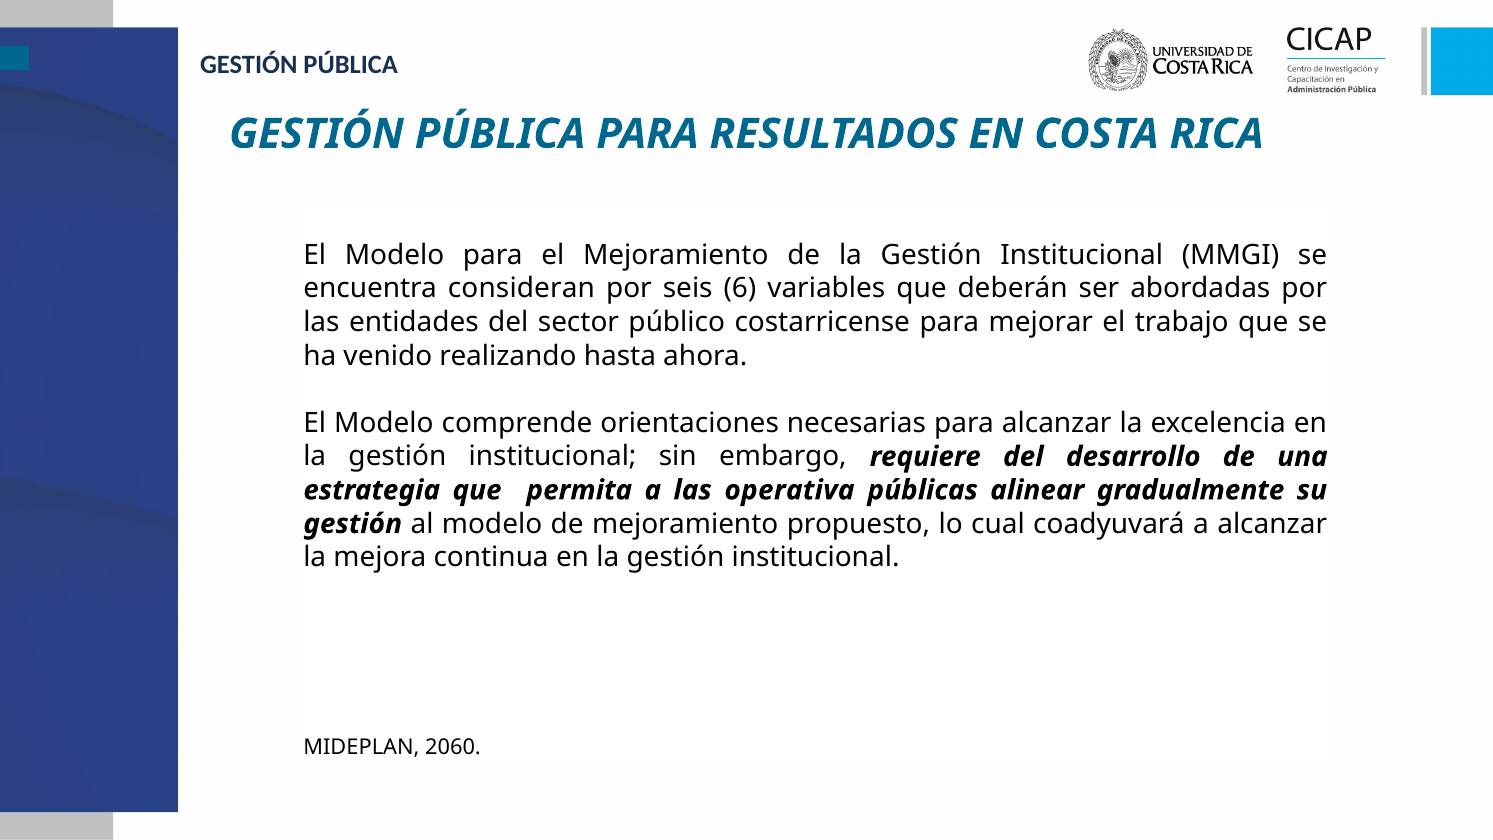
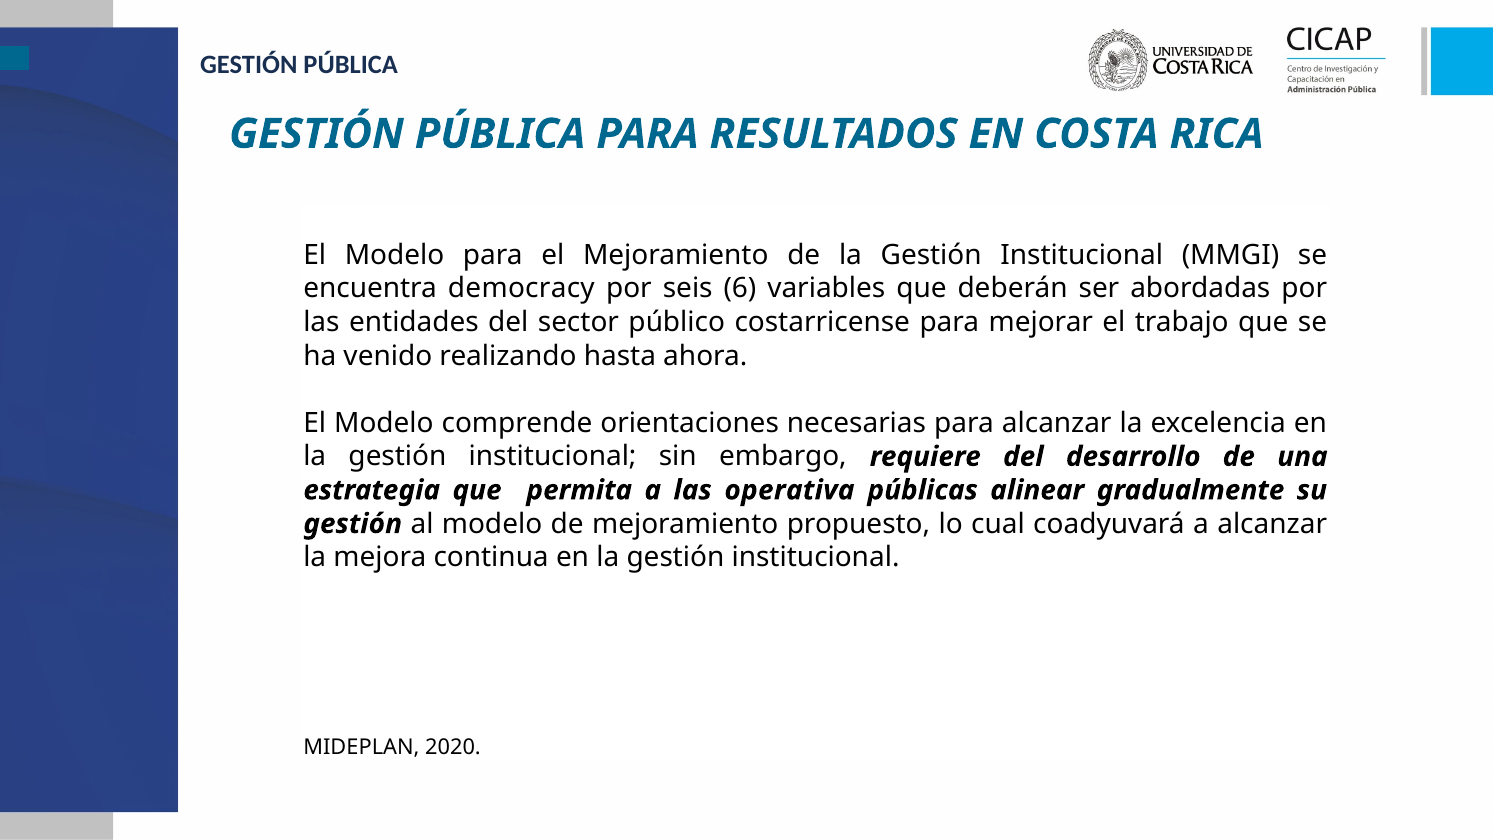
consideran: consideran -> democracy
2060: 2060 -> 2020
